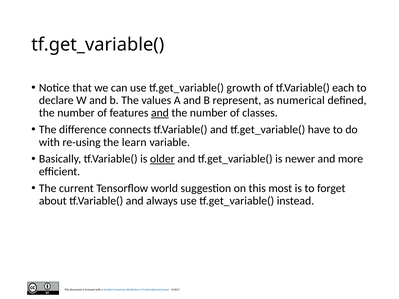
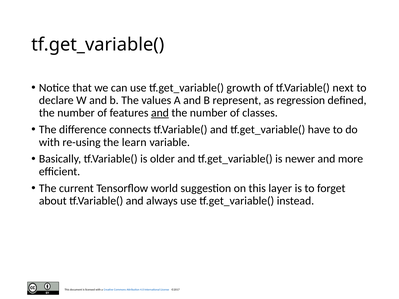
each: each -> next
numerical: numerical -> regression
older underline: present -> none
most: most -> layer
